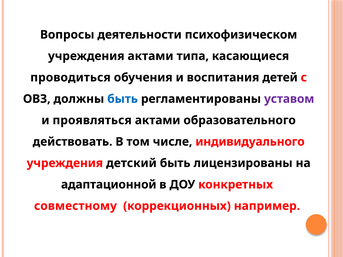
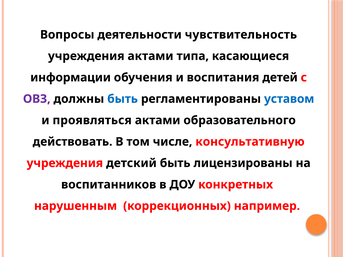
психофизическом: психофизическом -> чувствительность
проводиться: проводиться -> информации
ОВЗ colour: black -> purple
уставом colour: purple -> blue
индивидуального: индивидуального -> консультативную
адаптационной: адаптационной -> воспитанников
совместному: совместному -> нарушенным
